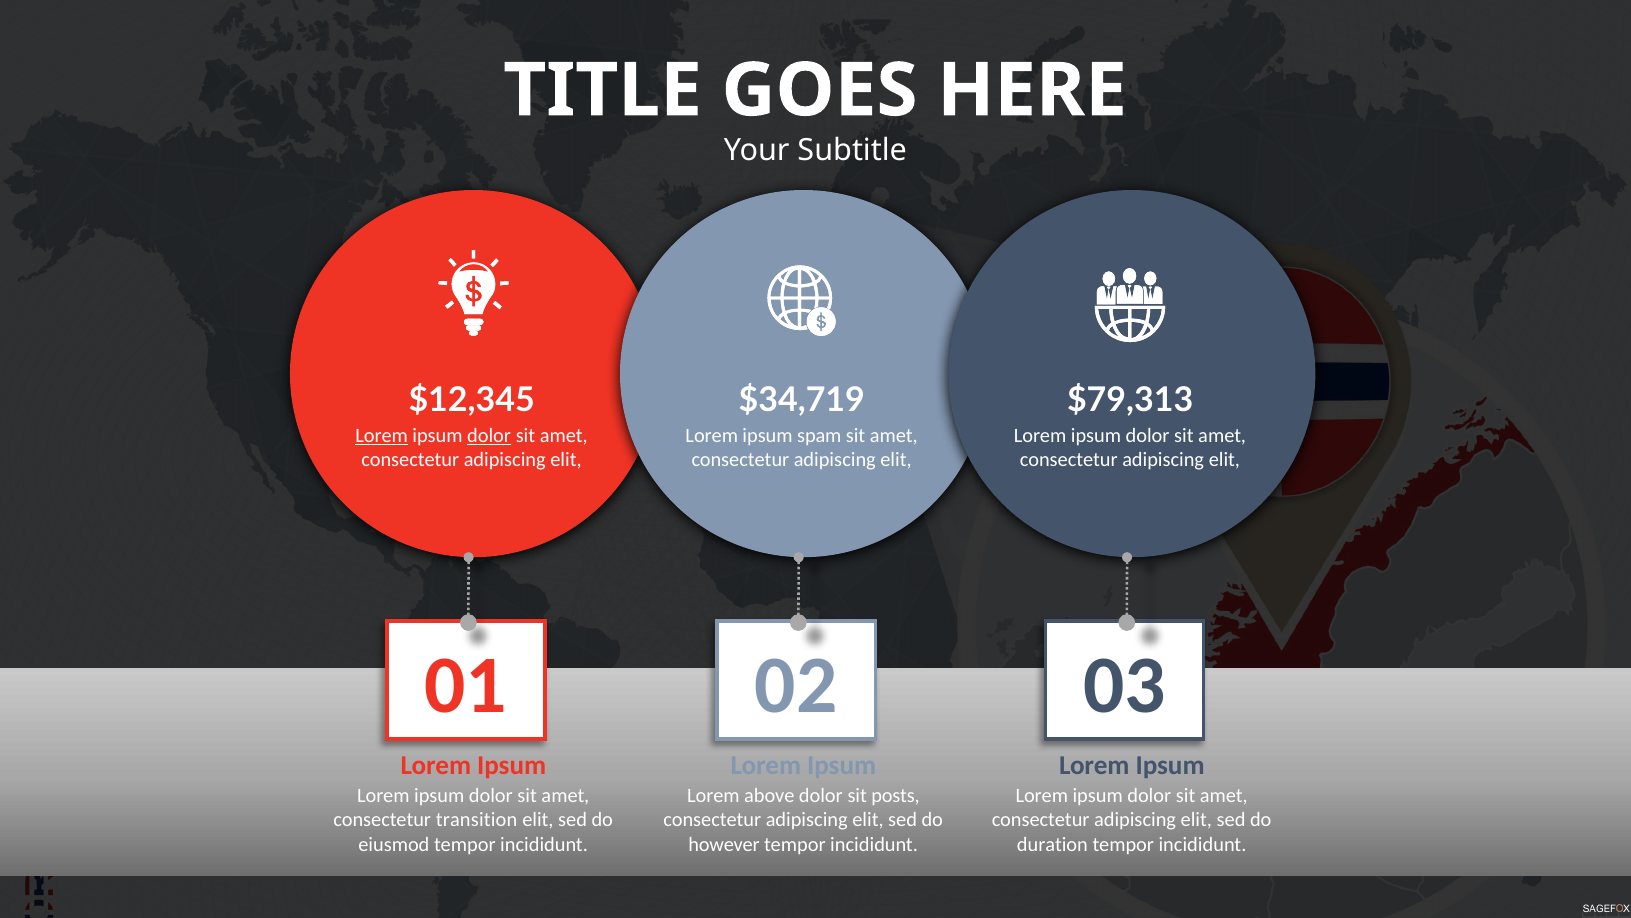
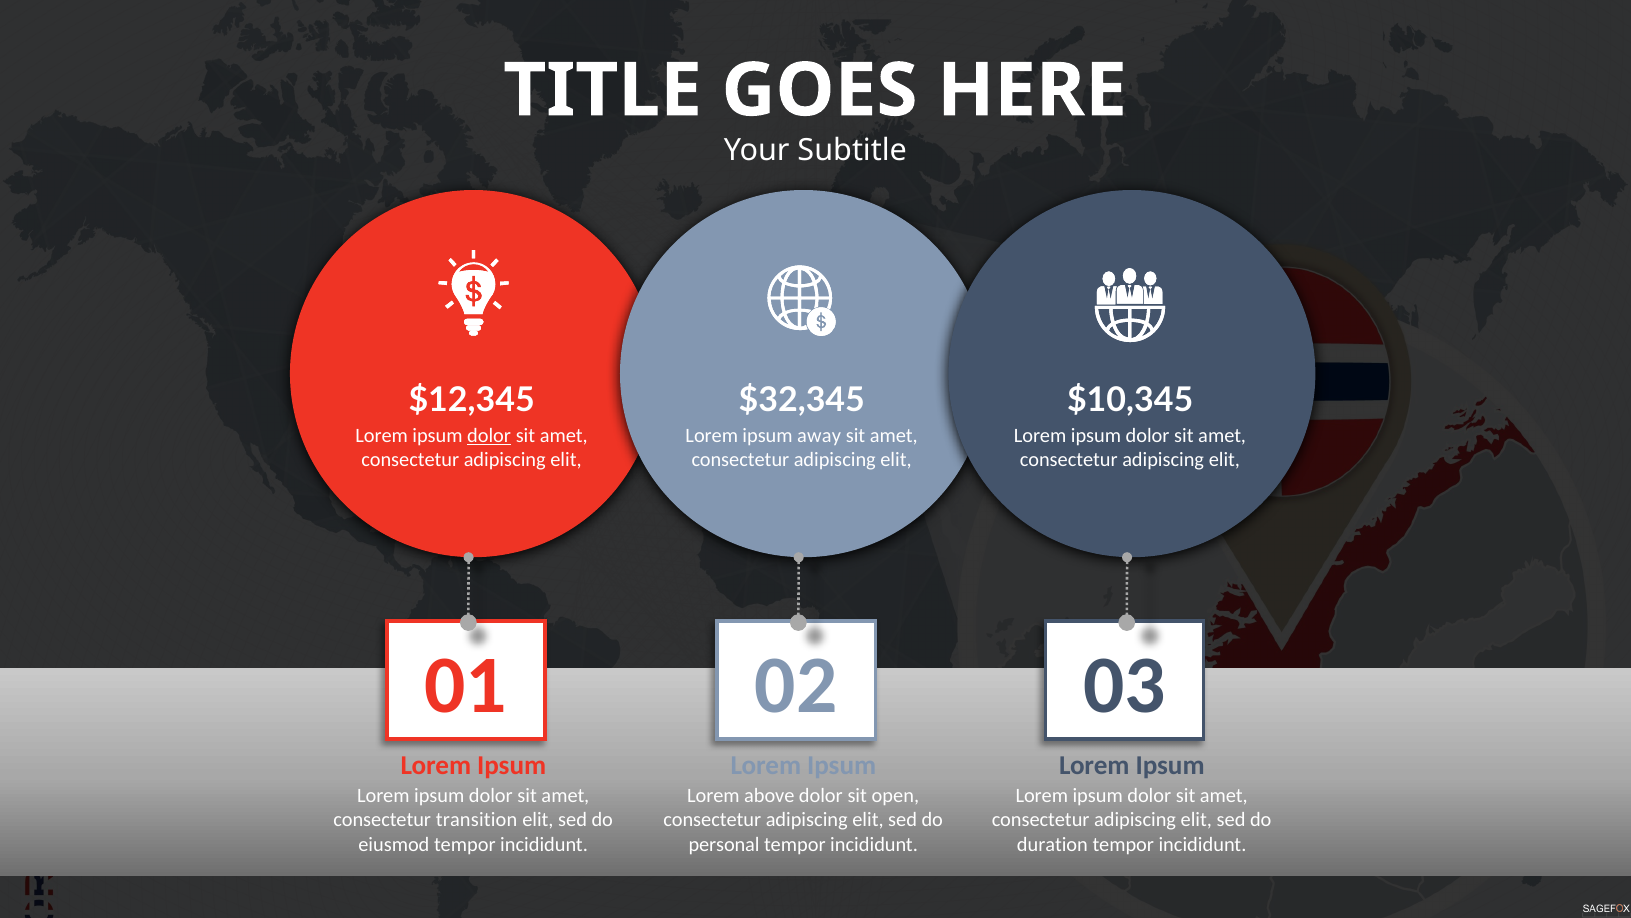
$34,719: $34,719 -> $32,345
$79,313: $79,313 -> $10,345
Lorem at (382, 435) underline: present -> none
spam: spam -> away
posts: posts -> open
however: however -> personal
